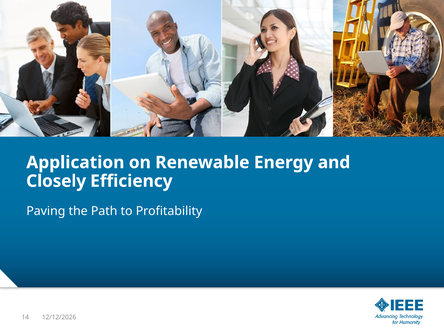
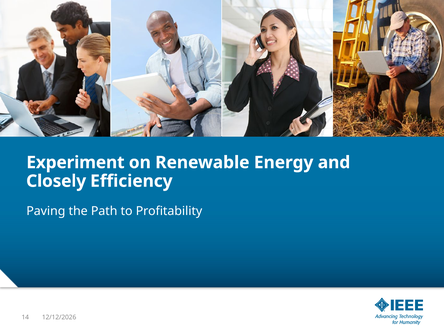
Application: Application -> Experiment
